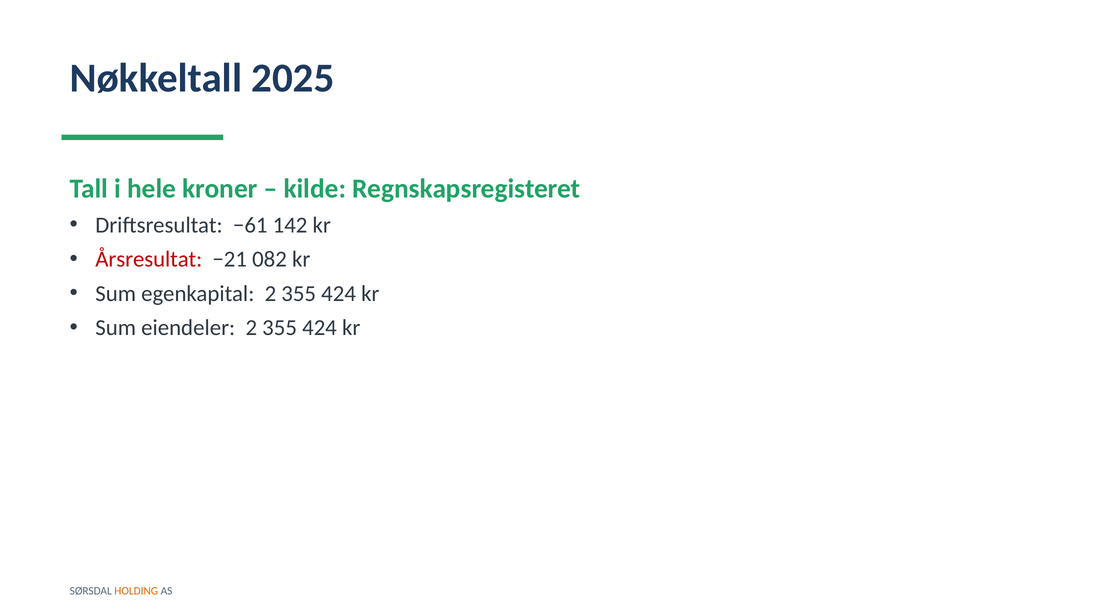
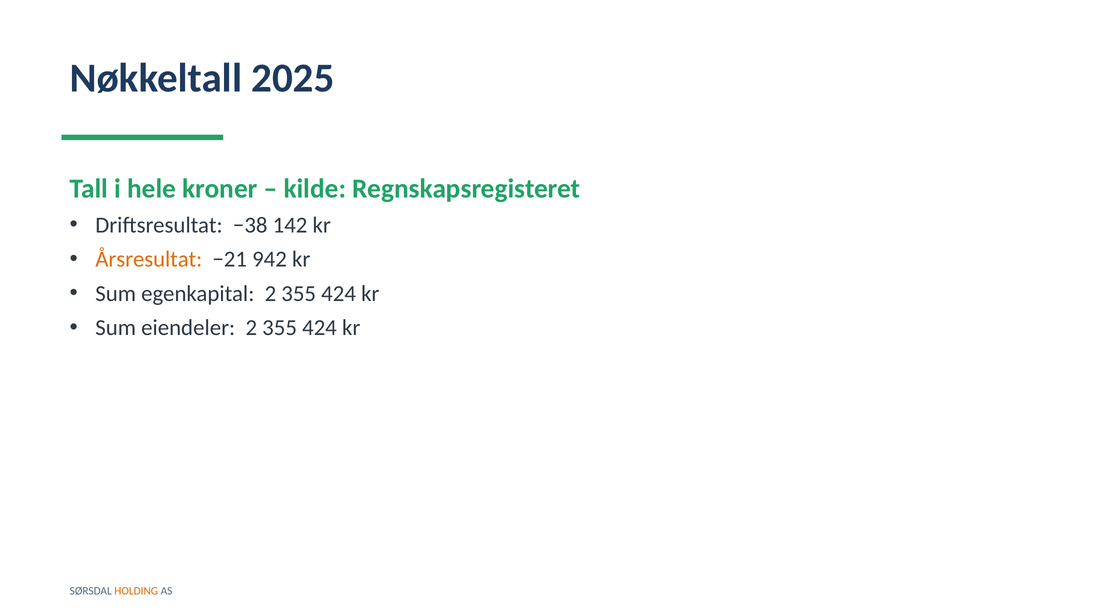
−61: −61 -> −38
Årsresultat colour: red -> orange
082: 082 -> 942
